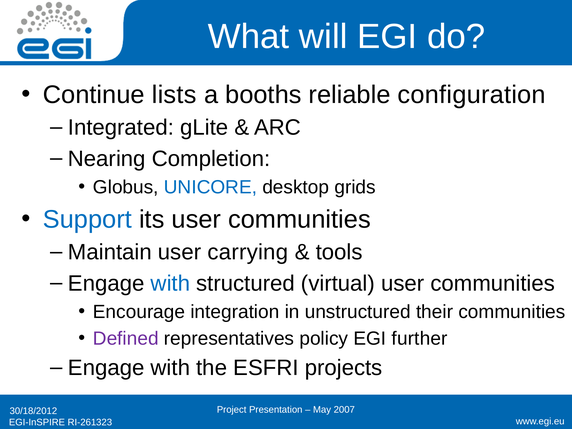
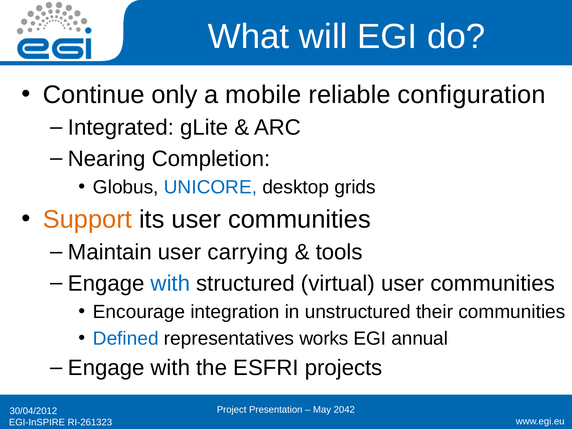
lists: lists -> only
booths: booths -> mobile
Support colour: blue -> orange
Defined colour: purple -> blue
policy: policy -> works
further: further -> annual
30/18/2012: 30/18/2012 -> 30/04/2012
2007: 2007 -> 2042
